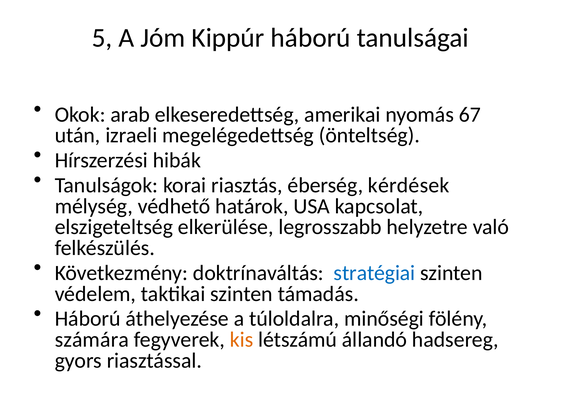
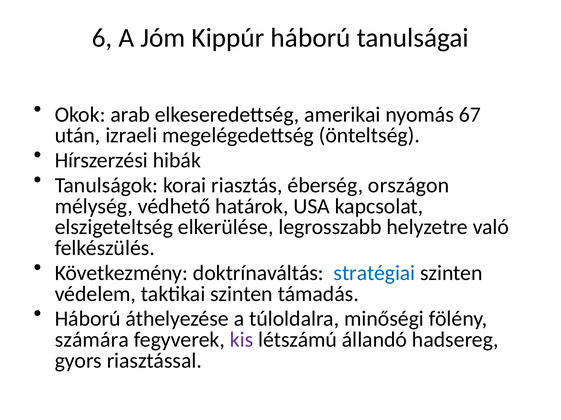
5: 5 -> 6
kérdések: kérdések -> országon
kis colour: orange -> purple
